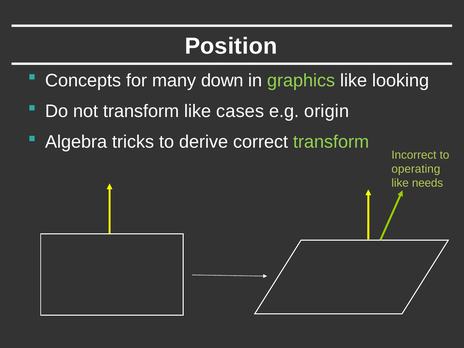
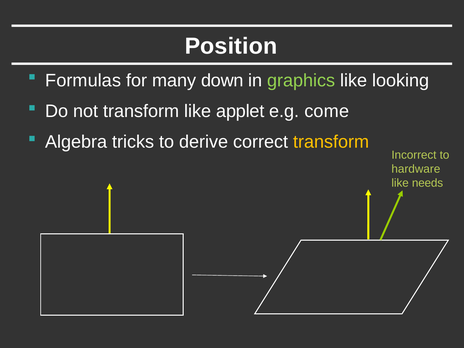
Concepts: Concepts -> Formulas
cases: cases -> applet
origin: origin -> come
transform at (331, 142) colour: light green -> yellow
operating: operating -> hardware
